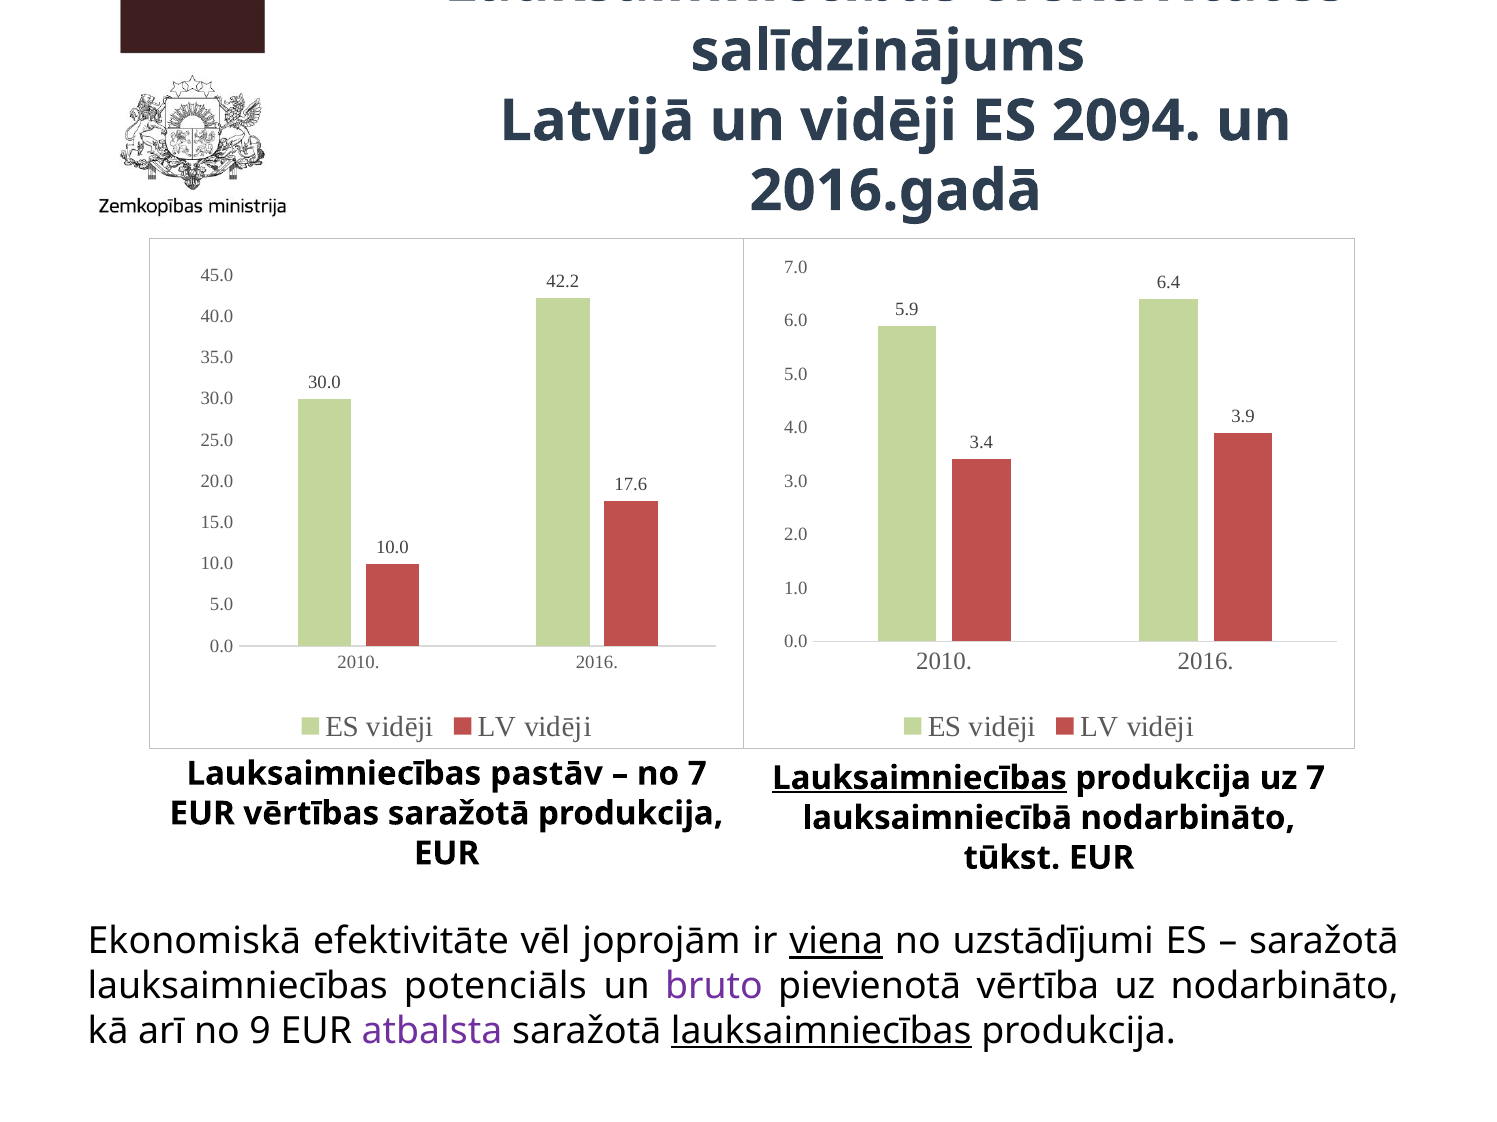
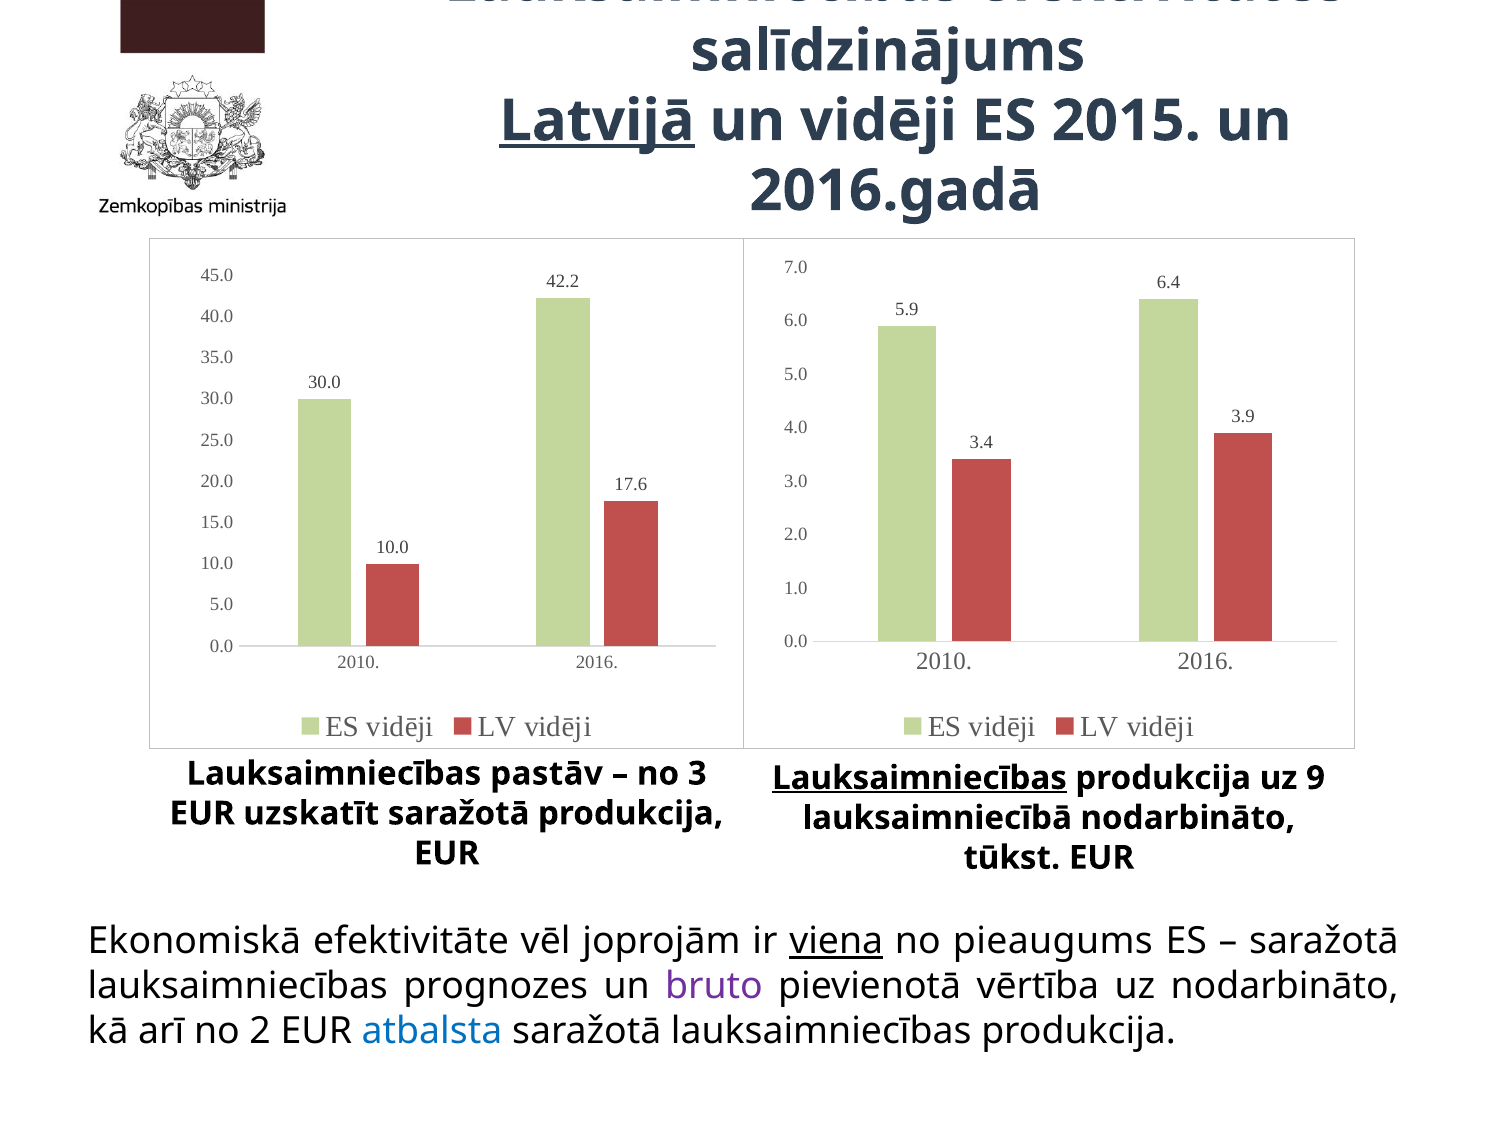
Latvijā underline: none -> present
2094: 2094 -> 2015
no 7: 7 -> 3
uz 7: 7 -> 9
vērtības: vērtības -> uzskatīt
uzstādījumi: uzstādījumi -> pieaugums
potenciāls: potenciāls -> prognozes
9: 9 -> 2
atbalsta colour: purple -> blue
lauksaimniecības at (821, 1032) underline: present -> none
